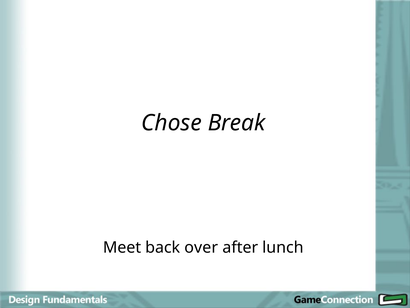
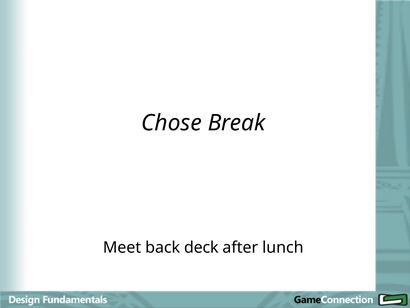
over: over -> deck
